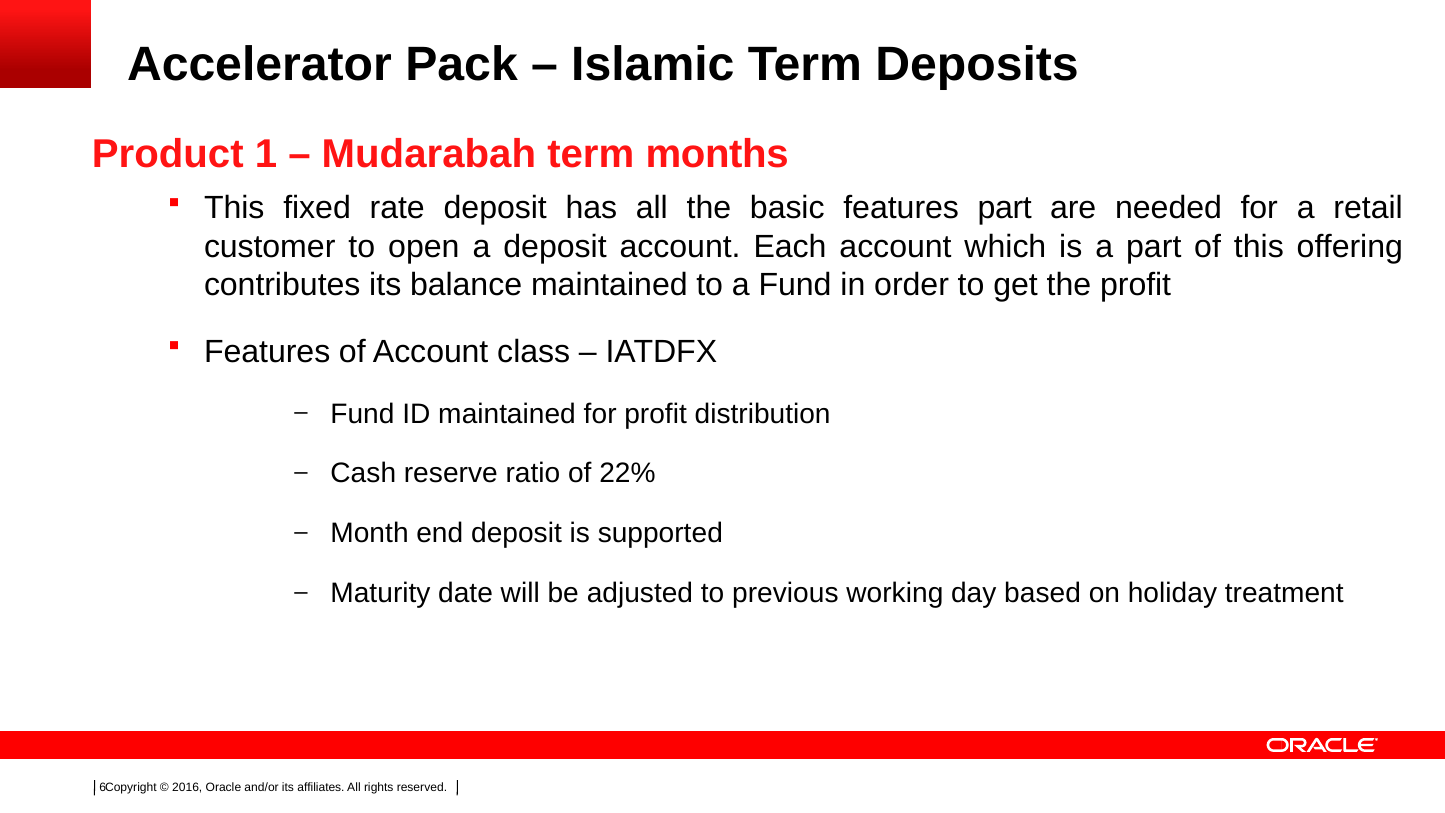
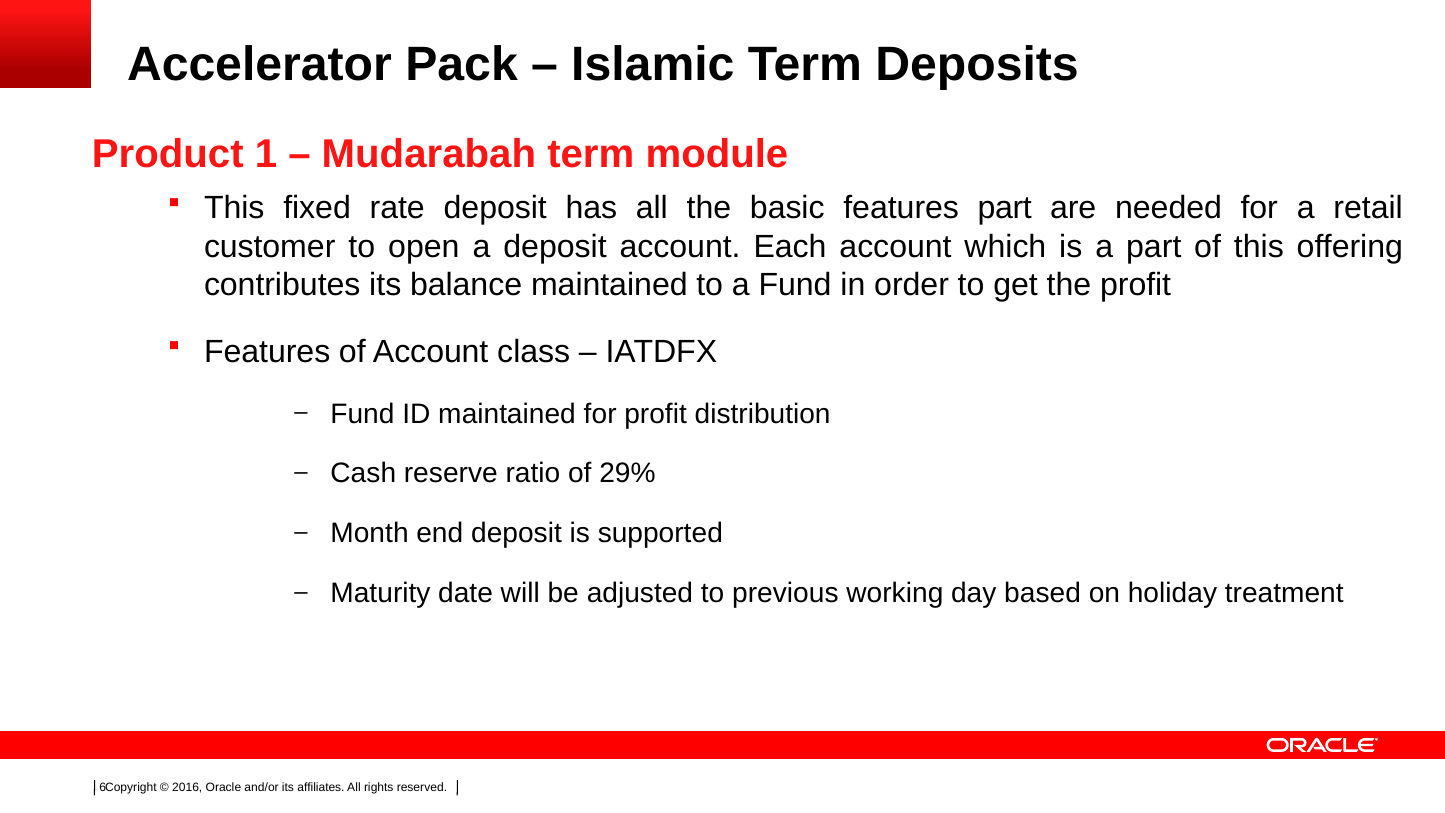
months: months -> module
22%: 22% -> 29%
